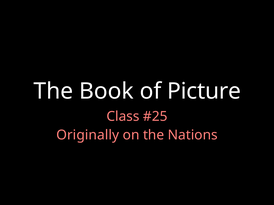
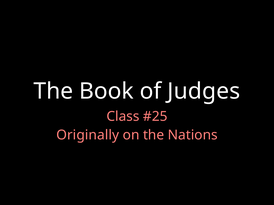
Picture: Picture -> Judges
